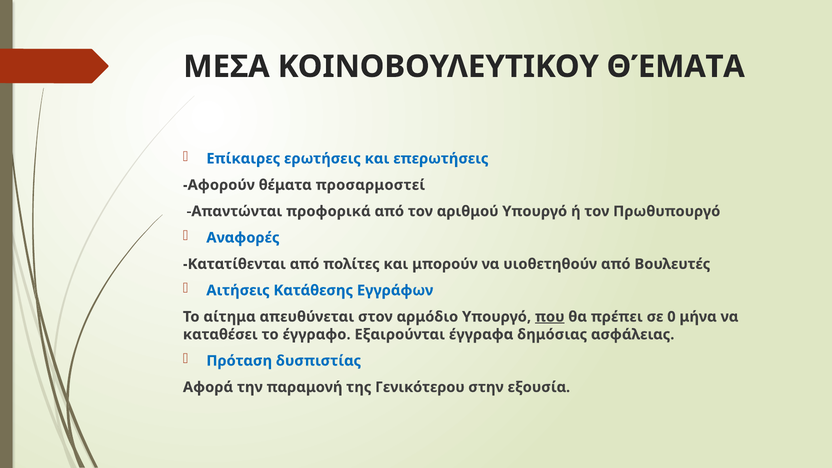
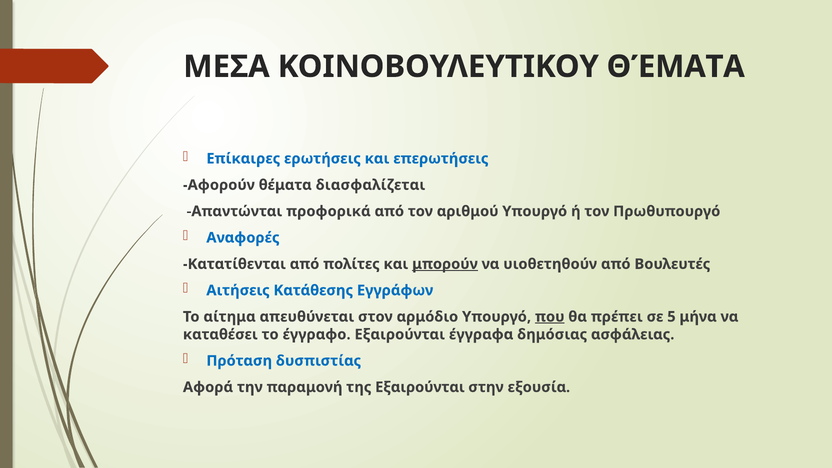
προσαρμοστεί: προσαρμοστεί -> διασφαλίζεται
μπορούν underline: none -> present
0: 0 -> 5
της Γενικότερου: Γενικότερου -> Εξαιρούνται
